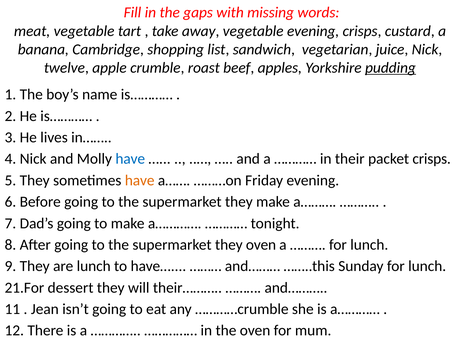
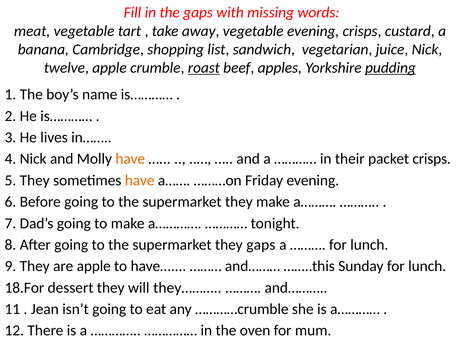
roast underline: none -> present
have at (130, 159) colour: blue -> orange
they oven: oven -> gaps
are lunch: lunch -> apple
21.For: 21.For -> 18.For
their………: their……… -> they………
